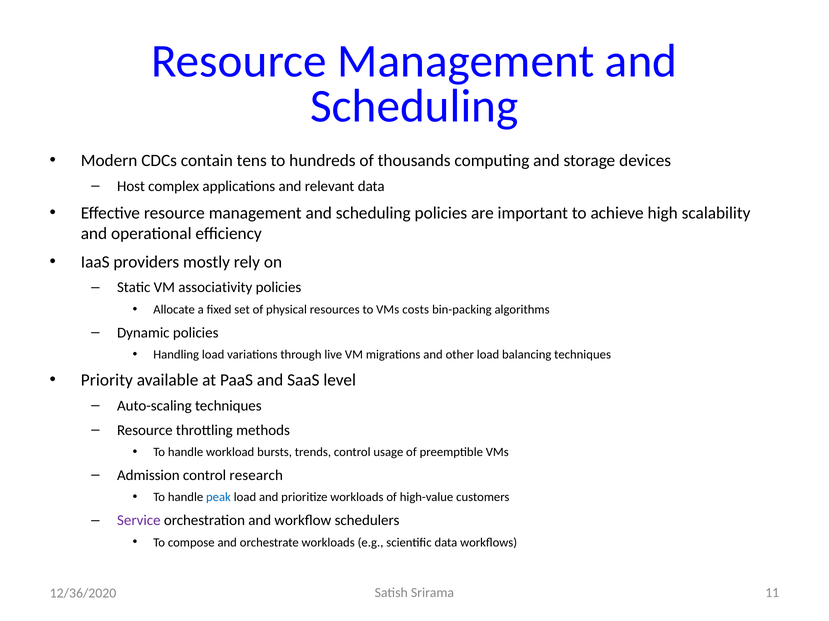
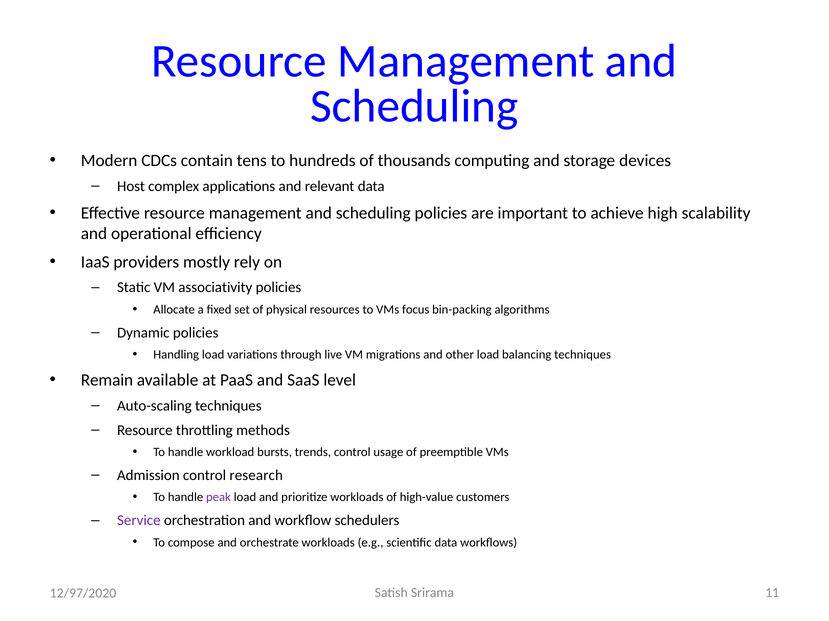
costs: costs -> focus
Priority: Priority -> Remain
peak colour: blue -> purple
12/36/2020: 12/36/2020 -> 12/97/2020
